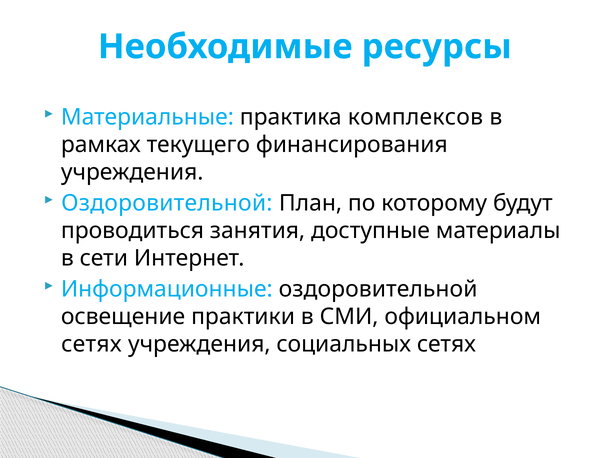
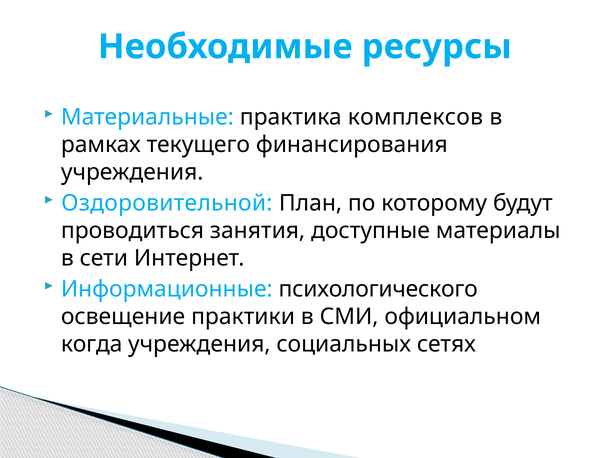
Информационные оздоровительной: оздоровительной -> психологического
сетях at (91, 344): сетях -> когда
